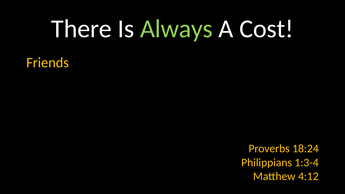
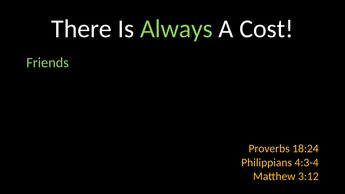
Friends colour: yellow -> light green
1:3-4: 1:3-4 -> 4:3-4
4:12: 4:12 -> 3:12
